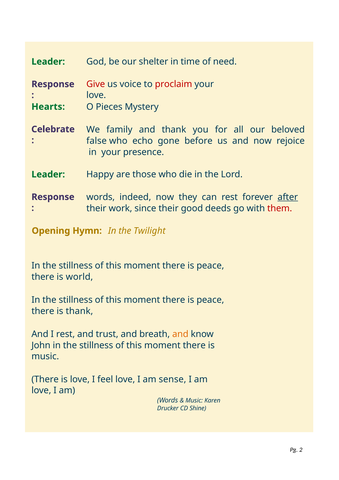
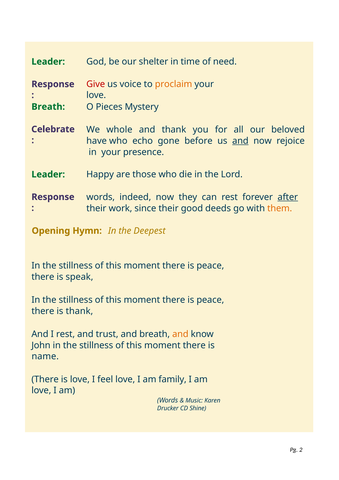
proclaim colour: red -> orange
Hearts at (48, 107): Hearts -> Breath
family: family -> whole
false: false -> have
and at (240, 141) underline: none -> present
them colour: red -> orange
Twilight: Twilight -> Deepest
world: world -> speak
music at (45, 356): music -> name
sense: sense -> family
